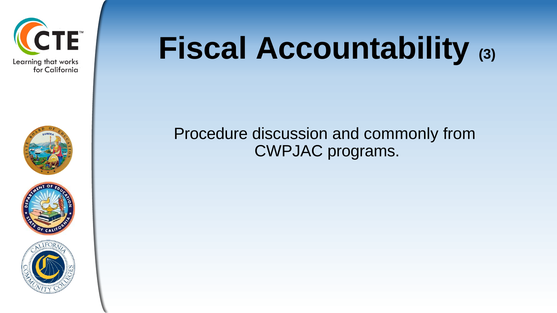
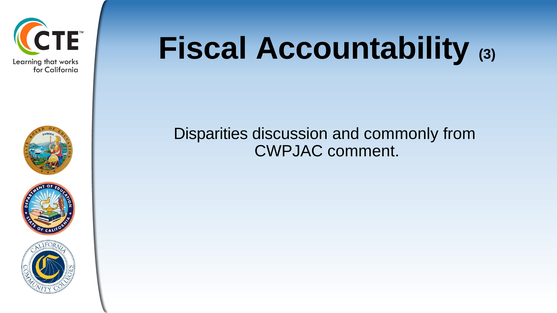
Procedure: Procedure -> Disparities
programs: programs -> comment
